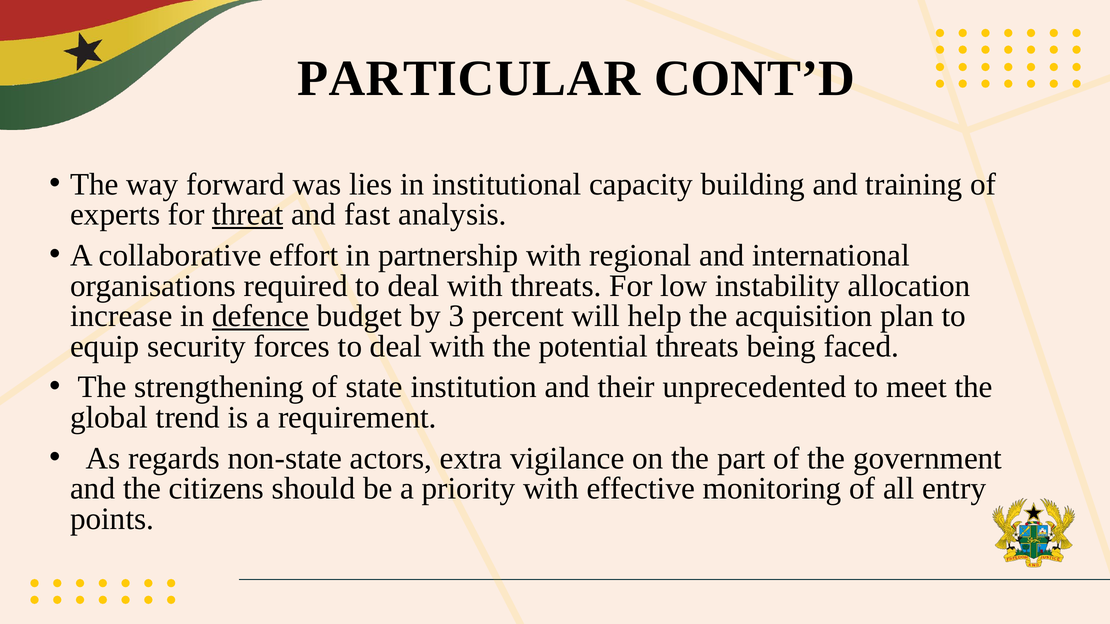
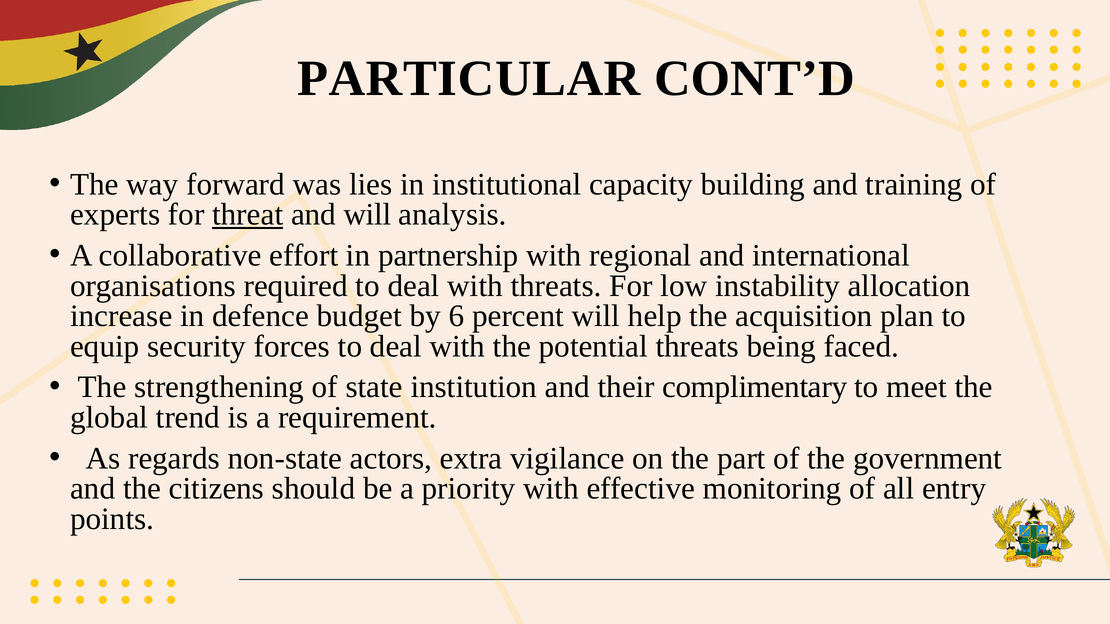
and fast: fast -> will
defence underline: present -> none
3: 3 -> 6
unprecedented: unprecedented -> complimentary
